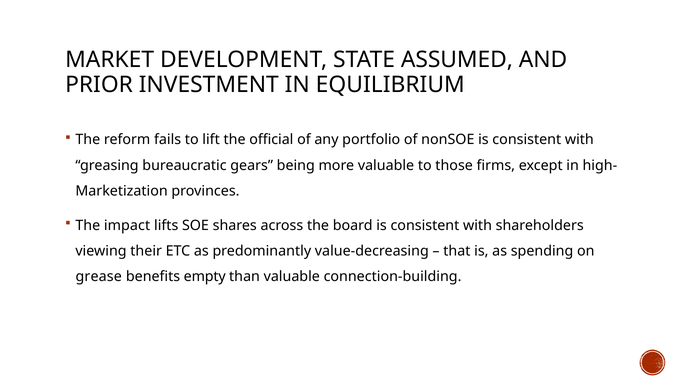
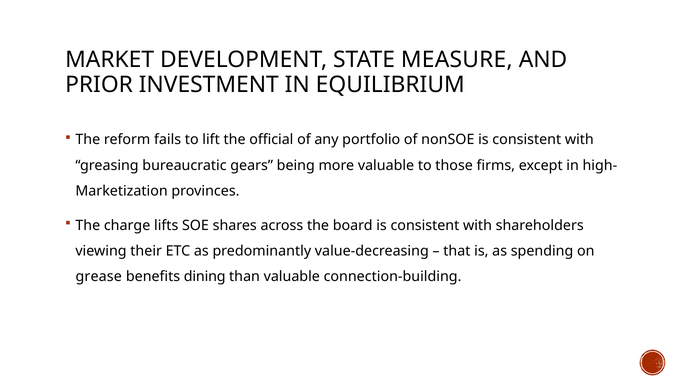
ASSUMED: ASSUMED -> MEASURE
impact: impact -> charge
empty: empty -> dining
